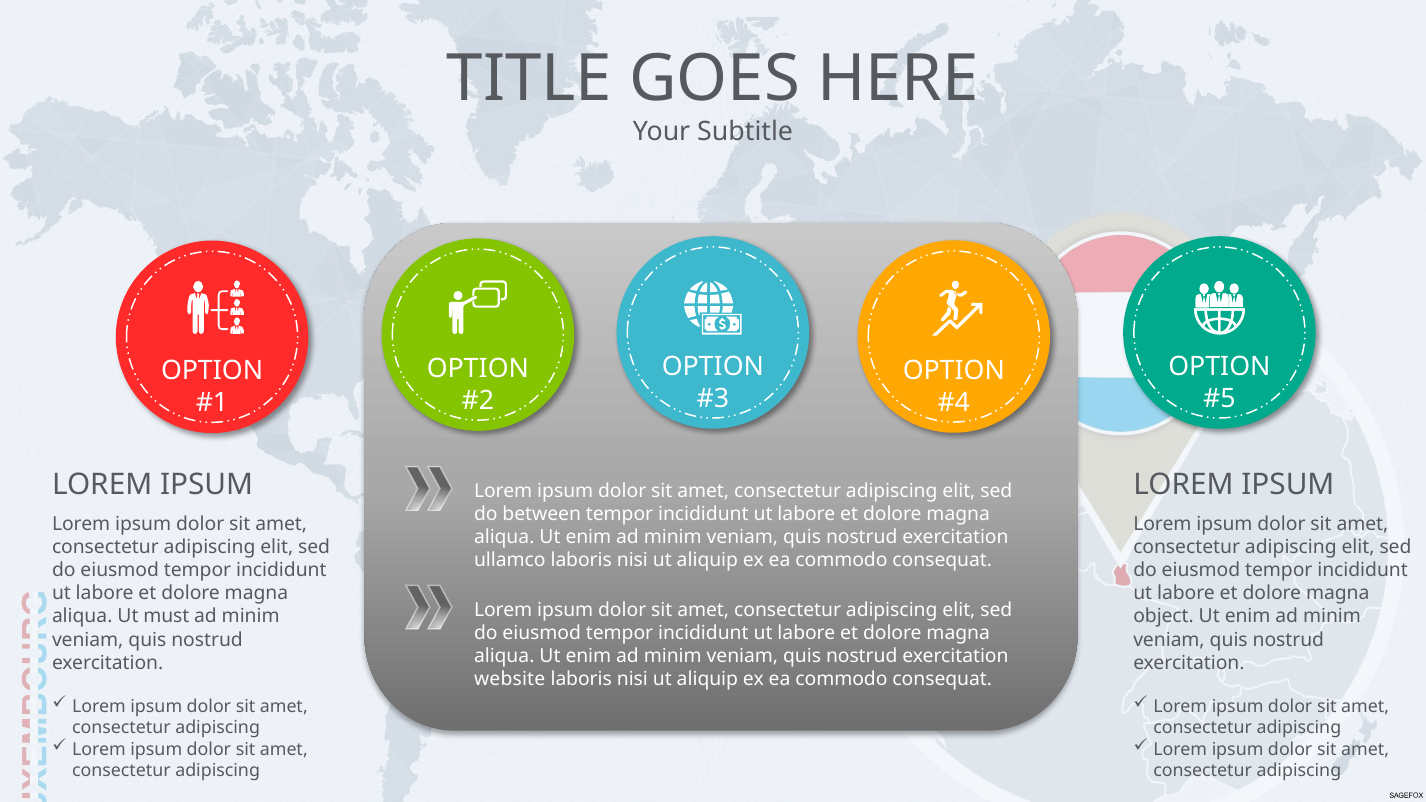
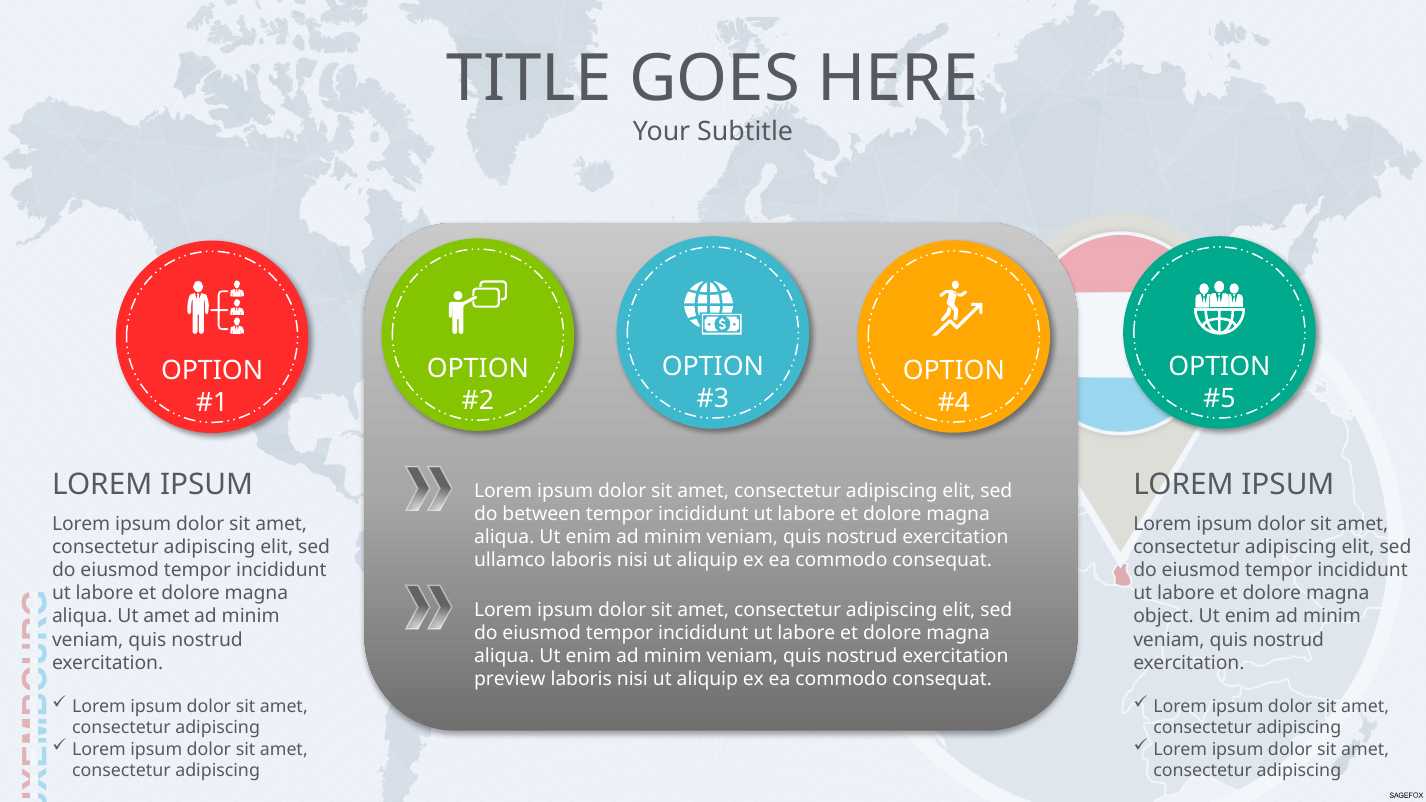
Ut must: must -> amet
website: website -> preview
